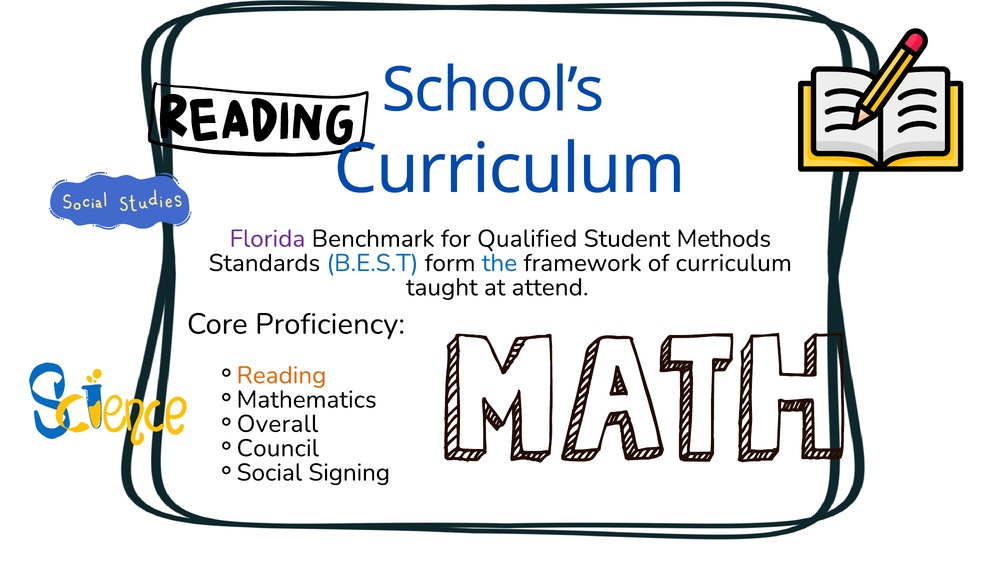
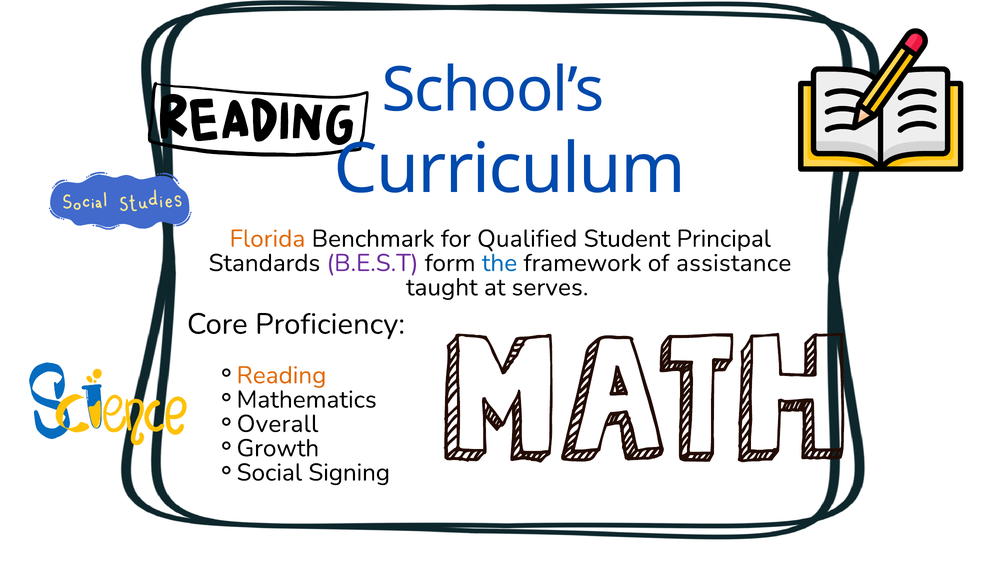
Florida colour: purple -> orange
Methods: Methods -> Principal
B.E.S.T colour: blue -> purple
of curriculum: curriculum -> assistance
attend: attend -> serves
Council: Council -> Growth
